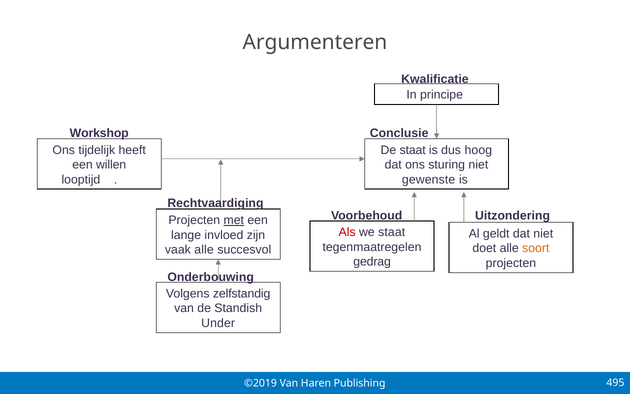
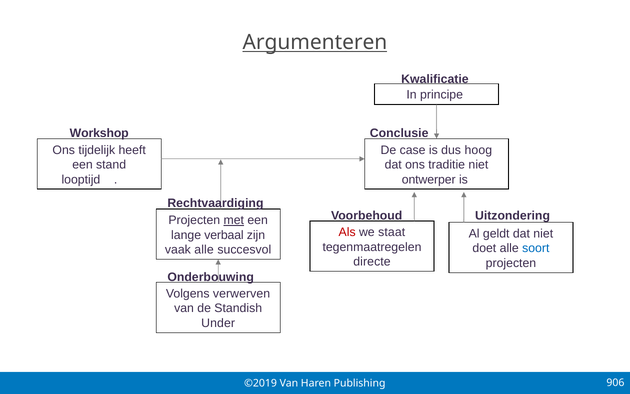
Argumenteren underline: none -> present
De staat: staat -> case
willen: willen -> stand
sturing: sturing -> traditie
gewenste: gewenste -> ontwerper
invloed: invloed -> verbaal
soort colour: orange -> blue
gedrag: gedrag -> directe
zelfstandig: zelfstandig -> verwerven
495: 495 -> 906
